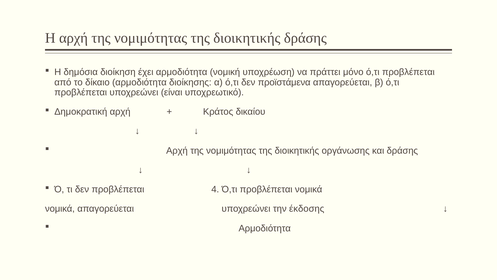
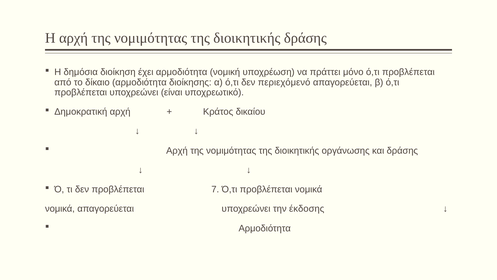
προϊστάμενα: προϊστάμενα -> περιεχόμενό
4: 4 -> 7
